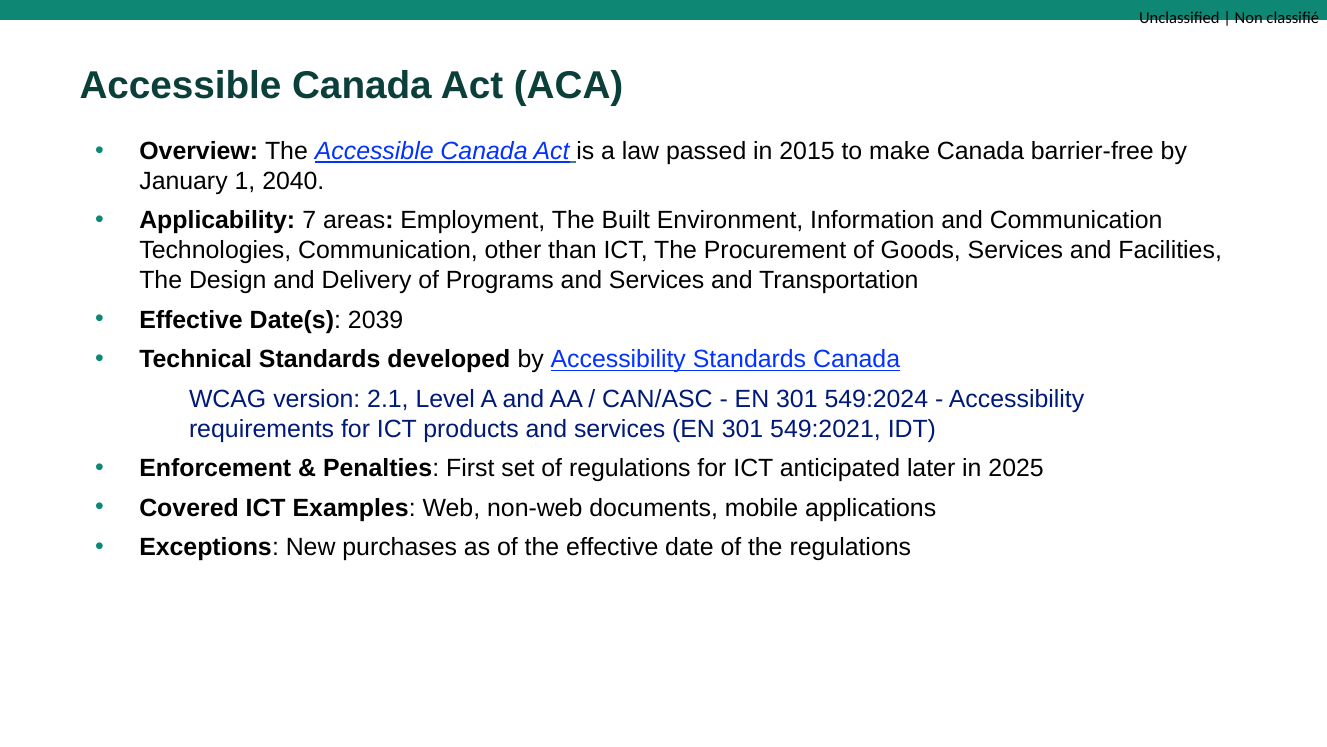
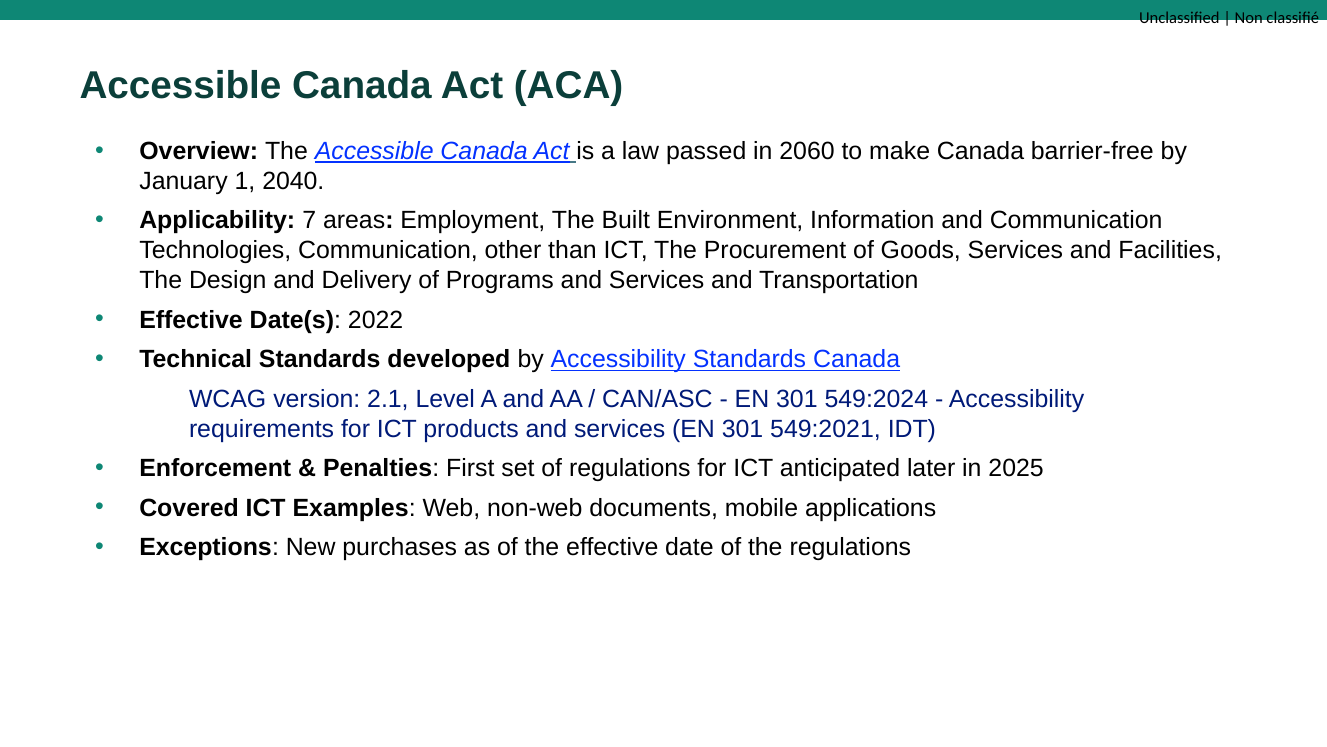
2015: 2015 -> 2060
2039: 2039 -> 2022
